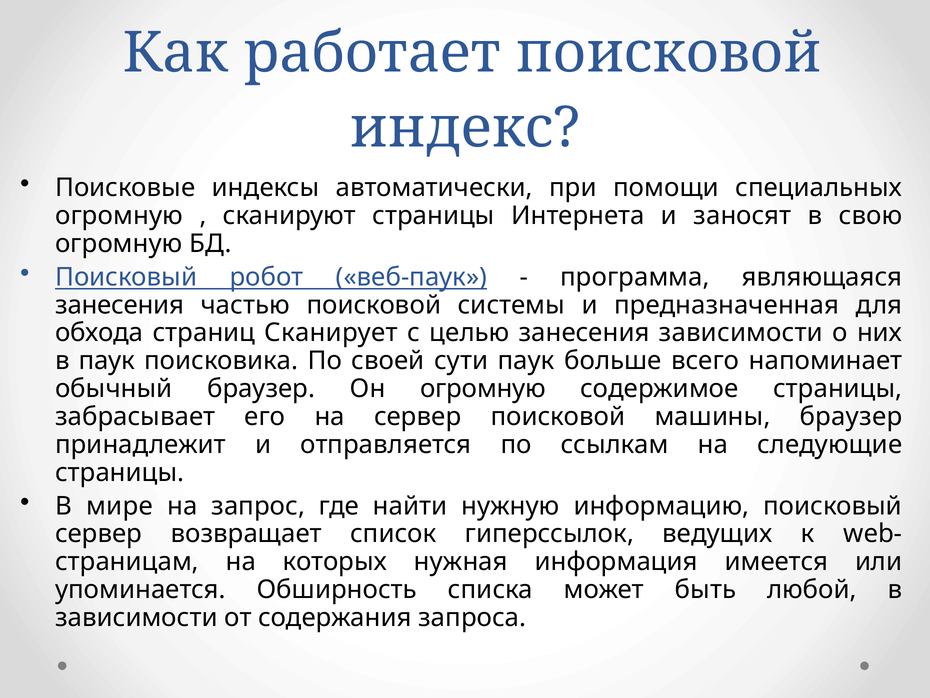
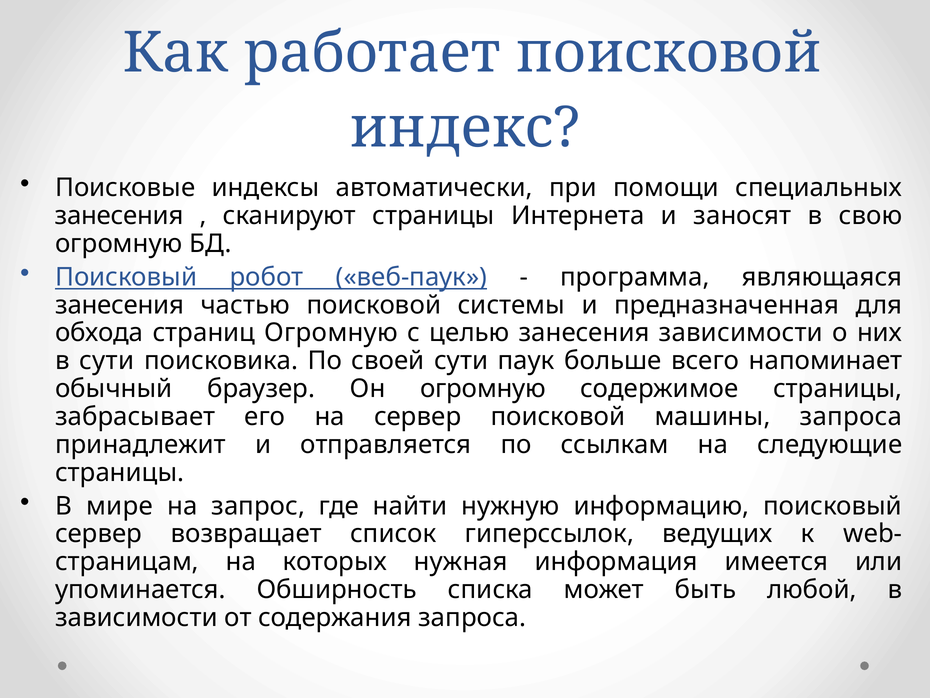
огромную at (119, 216): огромную -> занесения
страниц Сканирует: Сканирует -> Огромную
в паук: паук -> сути
машины браузер: браузер -> запроса
